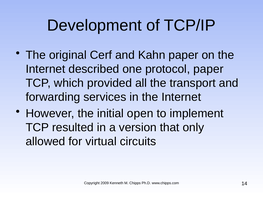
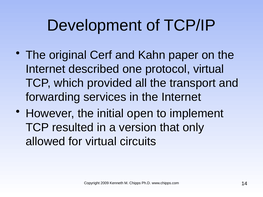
protocol paper: paper -> virtual
